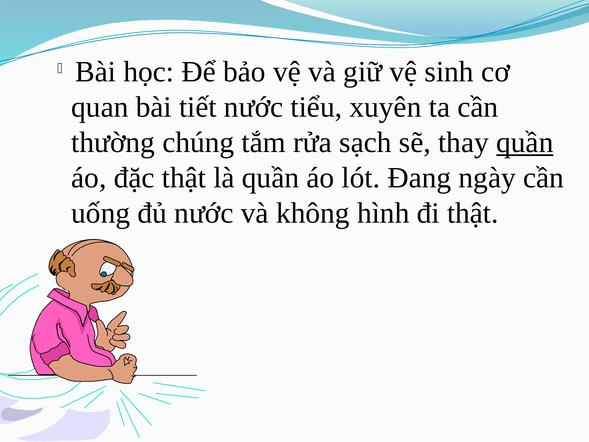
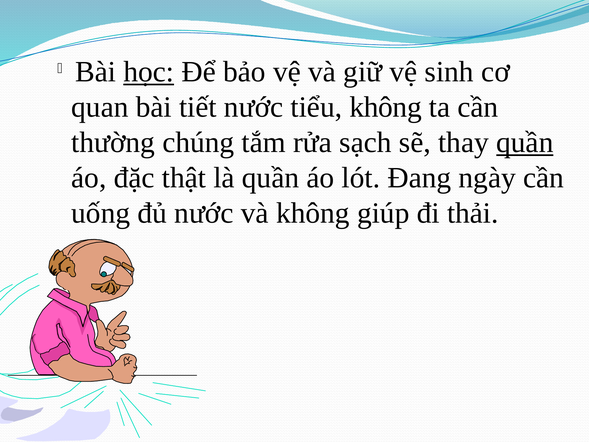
học underline: none -> present
tiểu xuyên: xuyên -> không
hình: hình -> giúp
đi thật: thật -> thải
